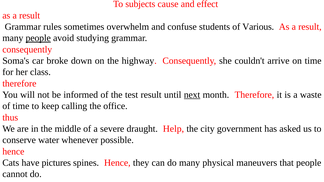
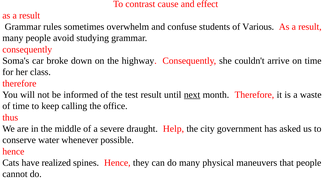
subjects: subjects -> contrast
people at (38, 38) underline: present -> none
pictures: pictures -> realized
